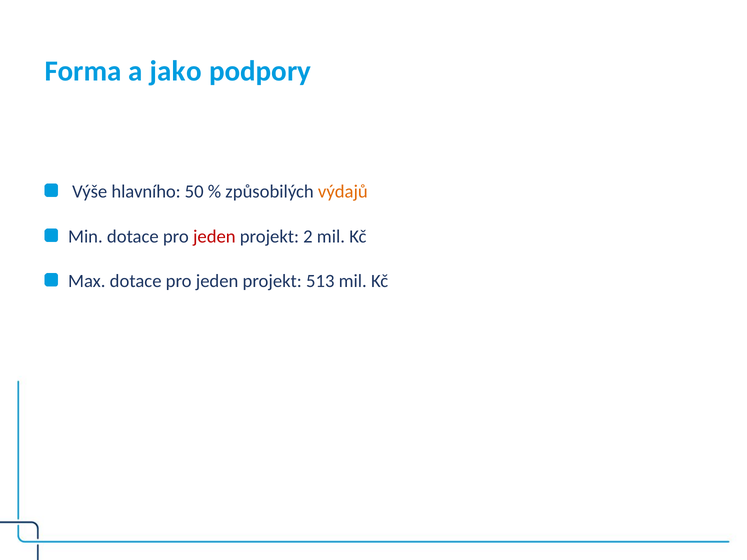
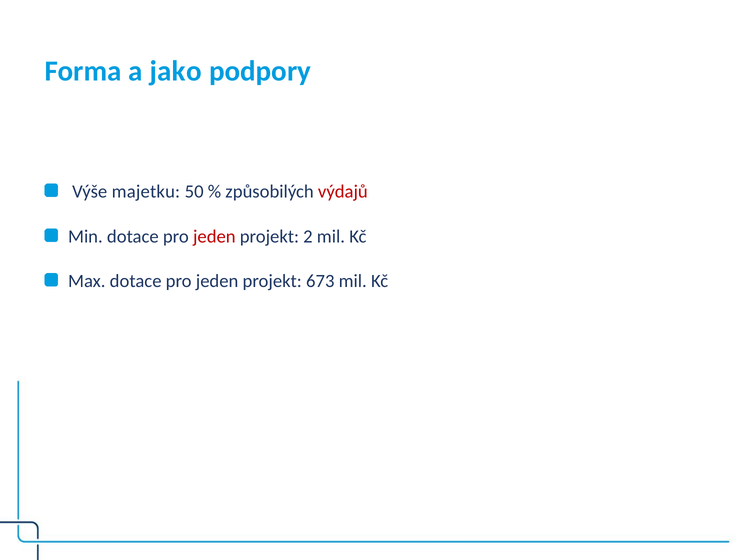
hlavního: hlavního -> majetku
výdajů colour: orange -> red
513: 513 -> 673
